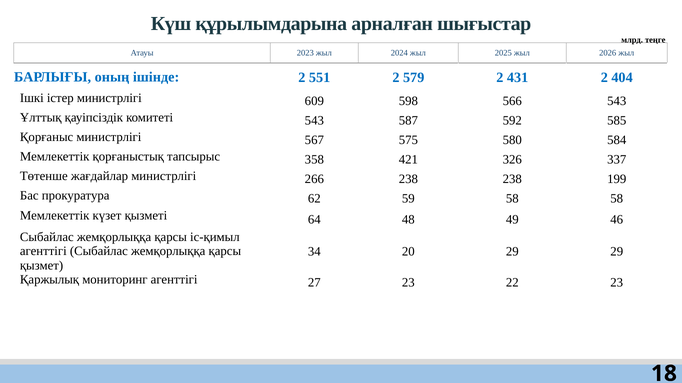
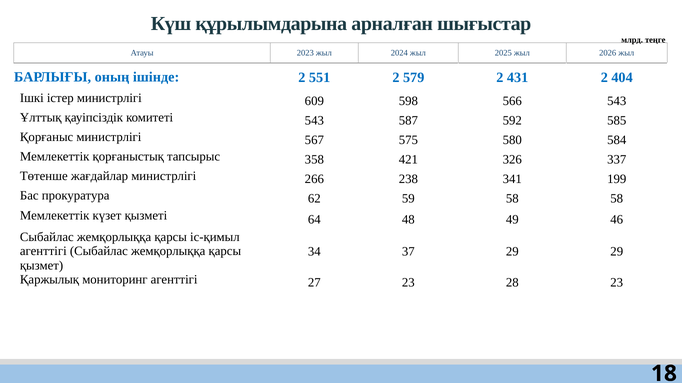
238 238: 238 -> 341
20: 20 -> 37
22: 22 -> 28
